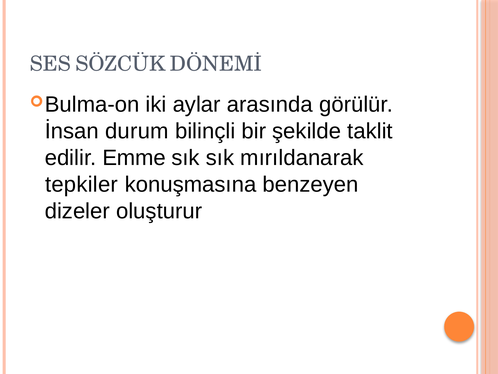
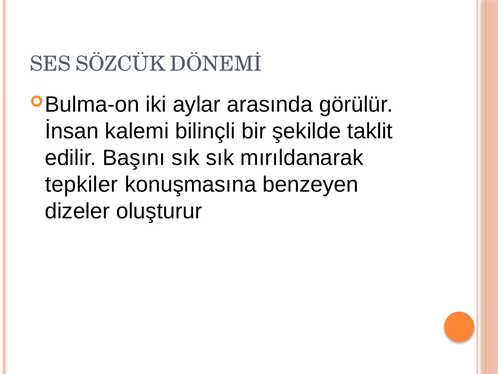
durum: durum -> kalemi
Emme: Emme -> Başını
